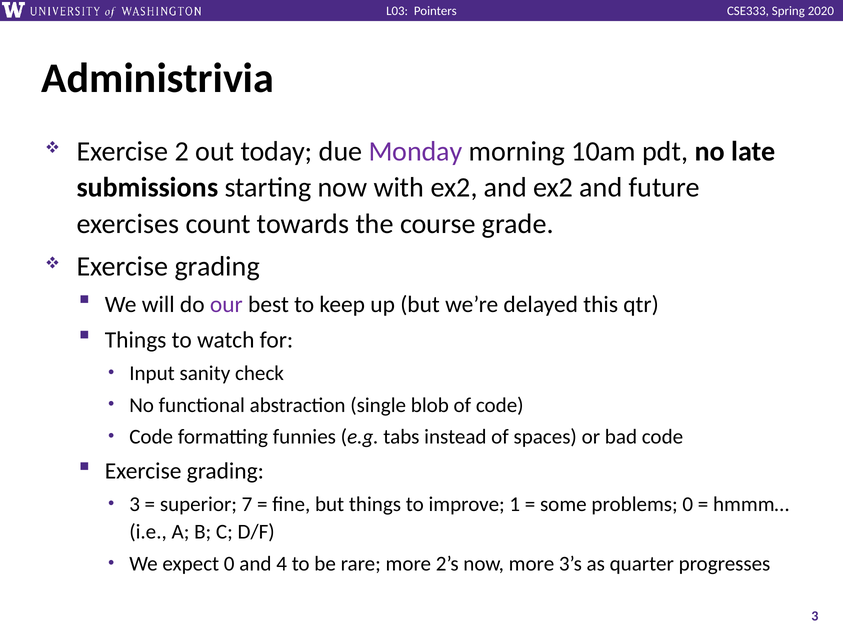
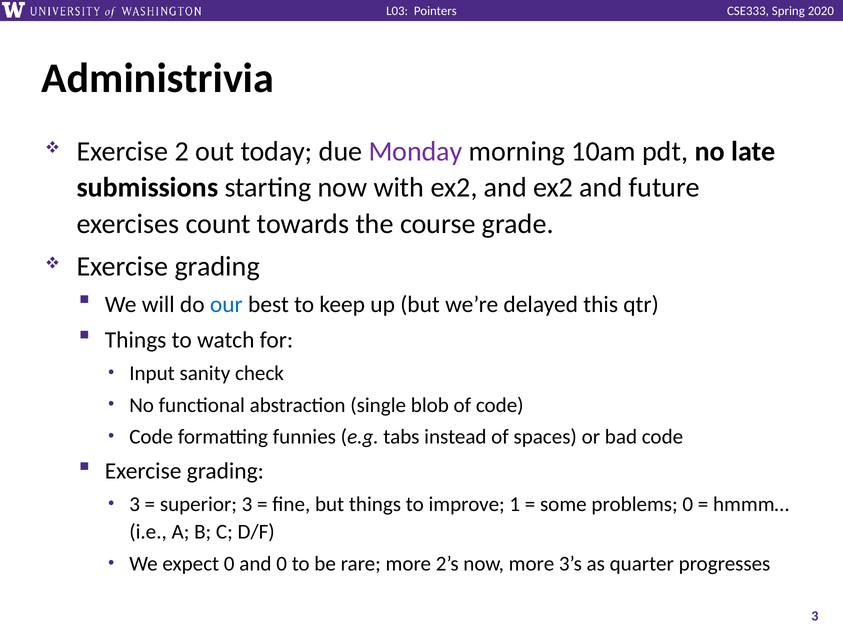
our colour: purple -> blue
superior 7: 7 -> 3
and 4: 4 -> 0
